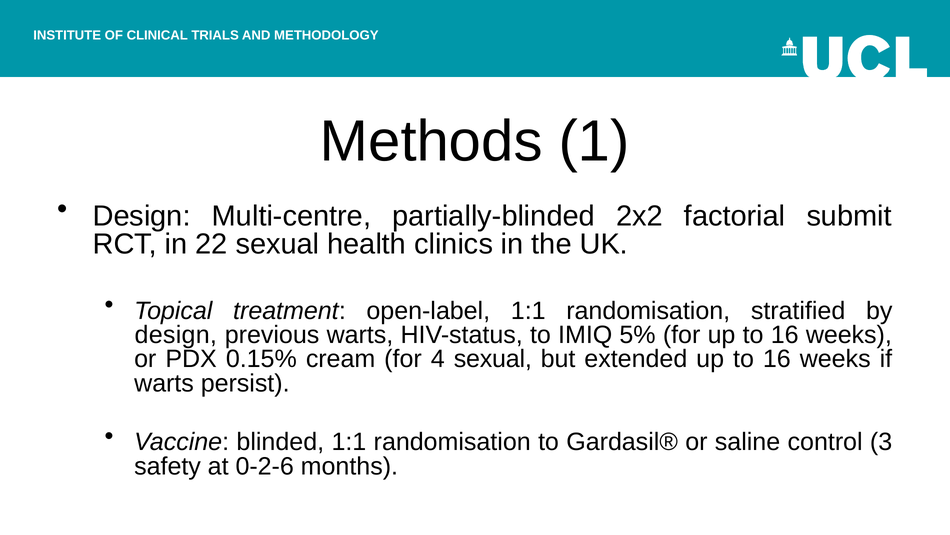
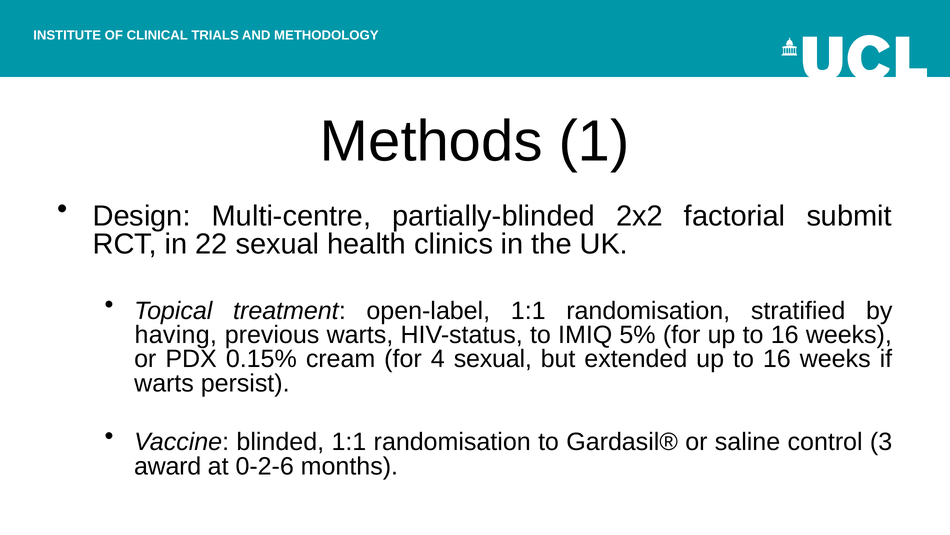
design at (176, 335): design -> having
safety: safety -> award
